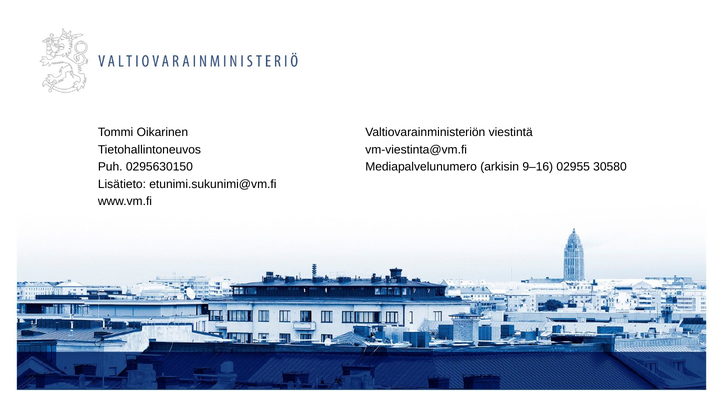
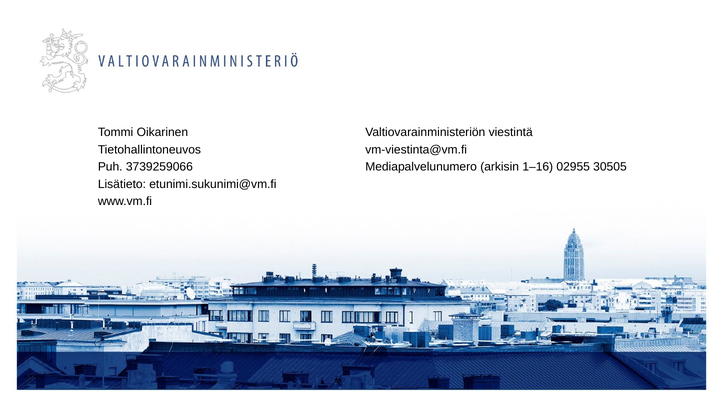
0295630150: 0295630150 -> 3739259066
9–16: 9–16 -> 1–16
30580: 30580 -> 30505
